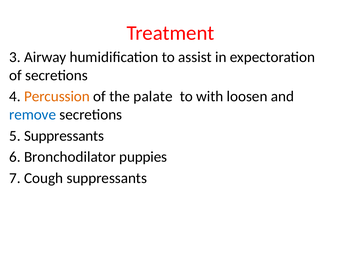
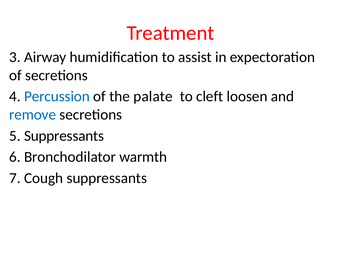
Percussion colour: orange -> blue
with: with -> cleft
puppies: puppies -> warmth
